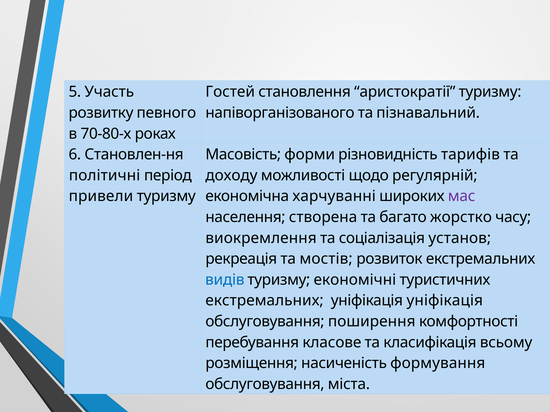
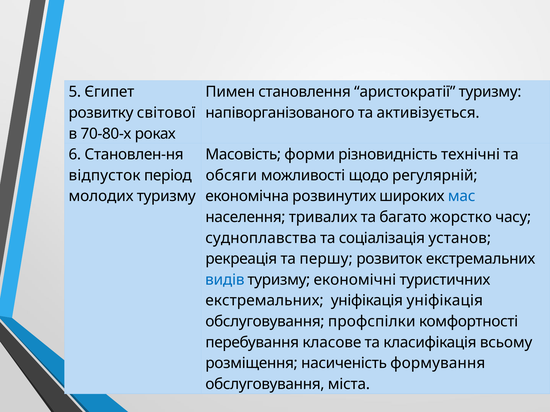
Участь: Участь -> Єгипет
Гостей: Гостей -> Пимен
певного: певного -> світової
пізнавальний: пізнавальний -> активізується
тарифів: тарифів -> технічні
політичні: політичні -> відпусток
доходу: доходу -> обсяги
привели: привели -> молодих
харчуванні: харчуванні -> розвинутих
мас colour: purple -> blue
створена: створена -> тривалих
виокремлення: виокремлення -> судноплавства
мостів: мостів -> першу
поширення: поширення -> профспілки
